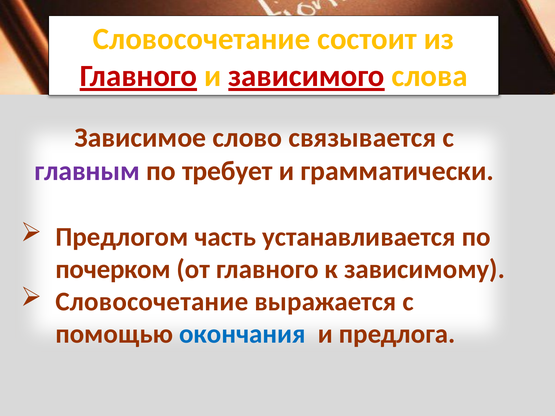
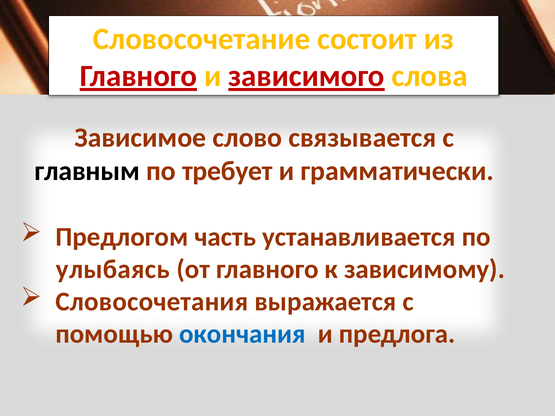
главным colour: purple -> black
почерком: почерком -> улыбаясь
Словосочетание at (152, 302): Словосочетание -> Словосочетания
